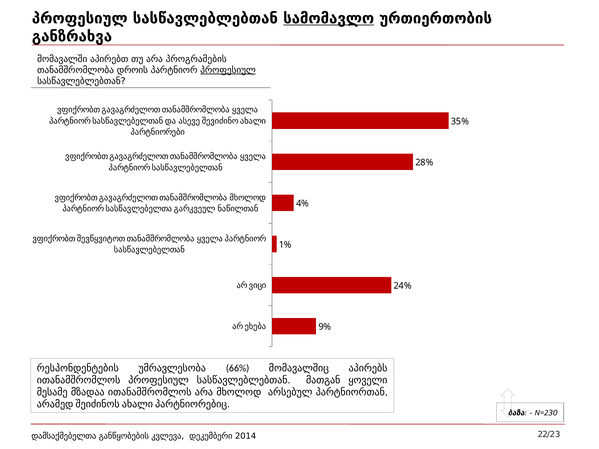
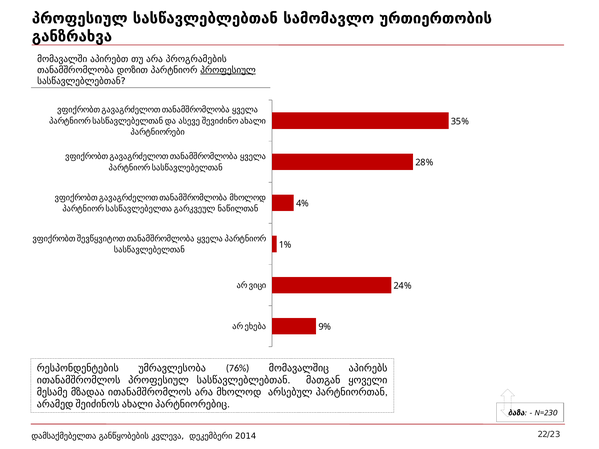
სამომავლო underline: present -> none
დროის: დროის -> დოზით
66%: 66% -> 76%
